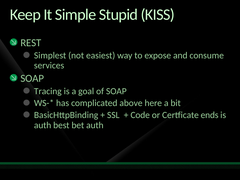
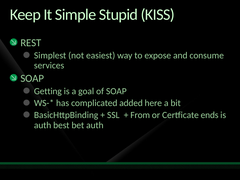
Tracing: Tracing -> Getting
above: above -> added
Code: Code -> From
